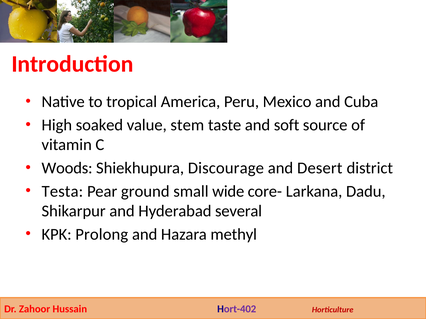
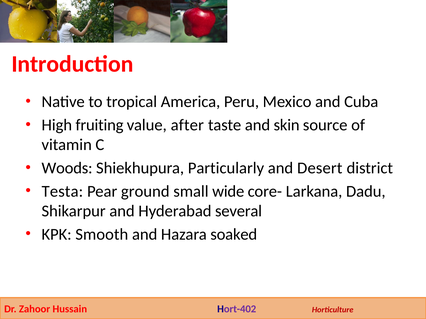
soaked: soaked -> fruiting
stem: stem -> after
soft: soft -> skin
Discourage: Discourage -> Particularly
Prolong: Prolong -> Smooth
methyl: methyl -> soaked
